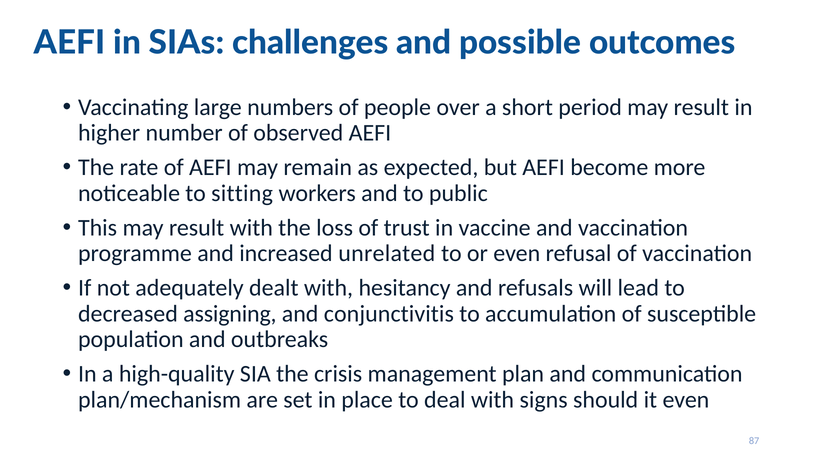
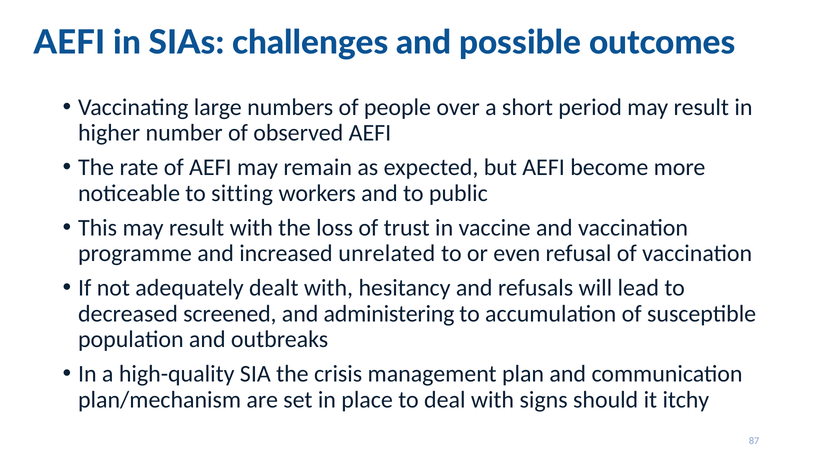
assigning: assigning -> screened
conjunctivitis: conjunctivitis -> administering
it even: even -> itchy
